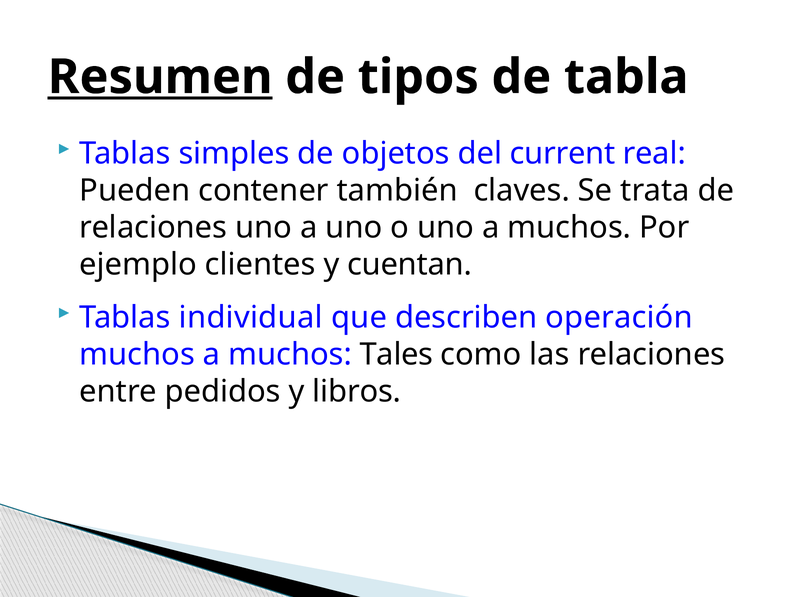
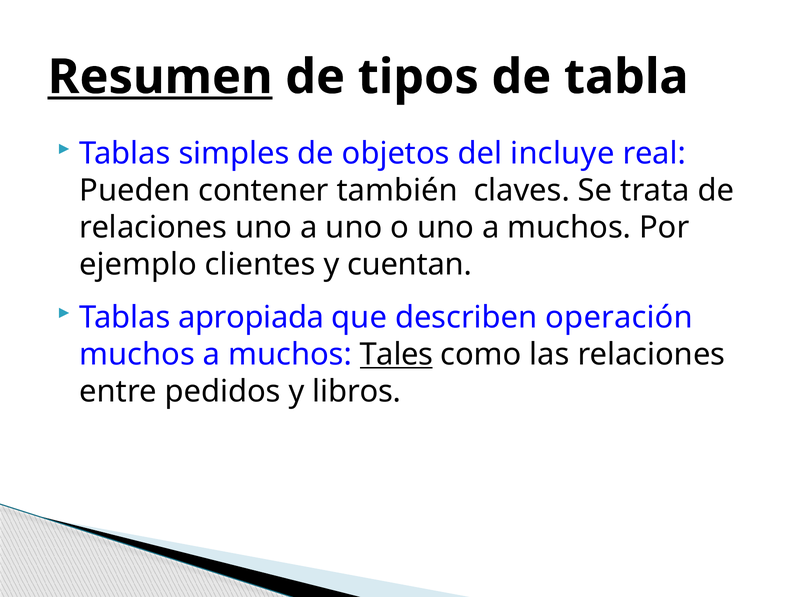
current: current -> incluye
individual: individual -> apropiada
Tales underline: none -> present
